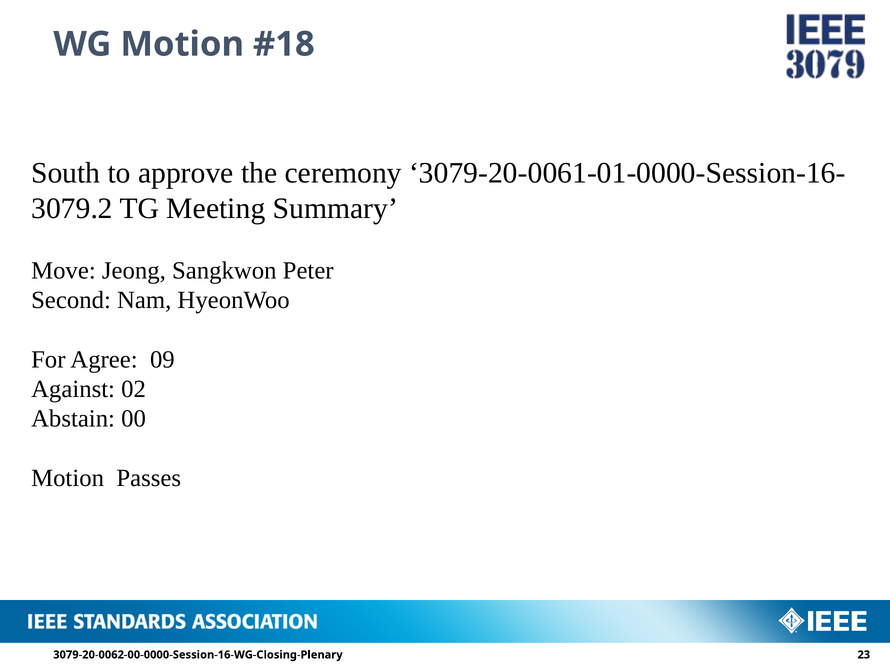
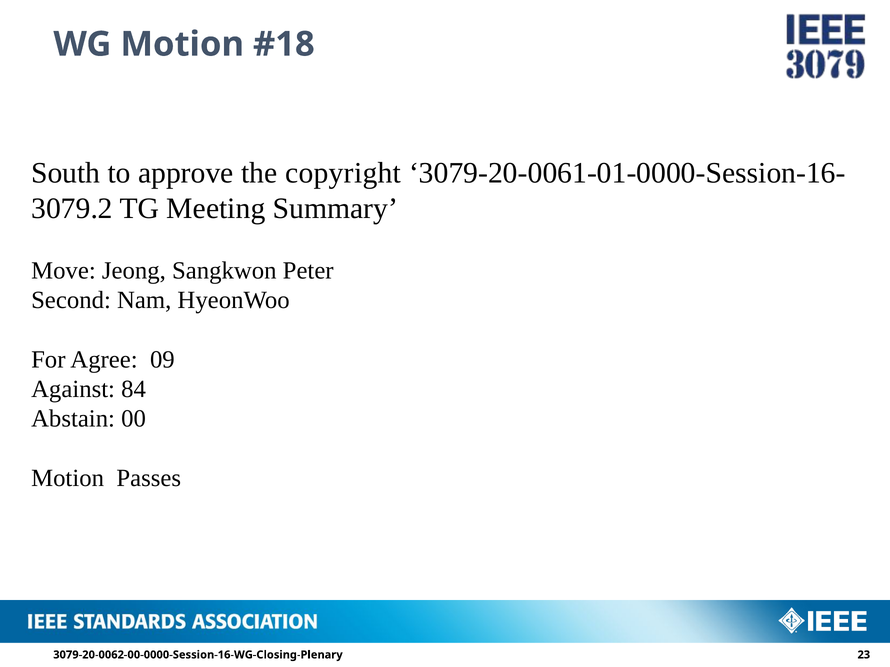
ceremony: ceremony -> copyright
02: 02 -> 84
